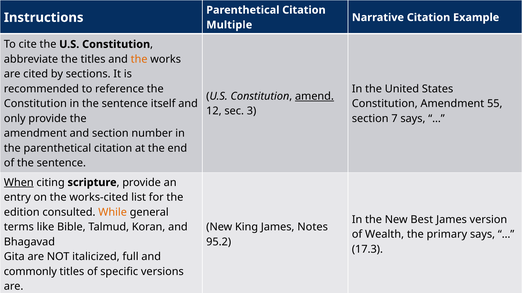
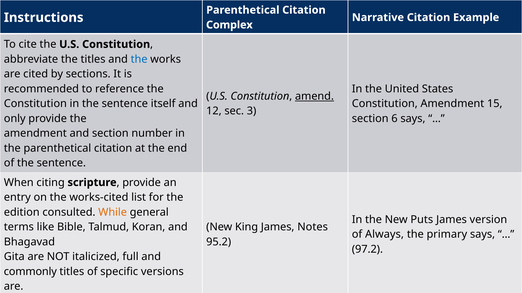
Multiple: Multiple -> Complex
the at (139, 59) colour: orange -> blue
55: 55 -> 15
7: 7 -> 6
When underline: present -> none
Best: Best -> Puts
Wealth: Wealth -> Always
17.3: 17.3 -> 97.2
